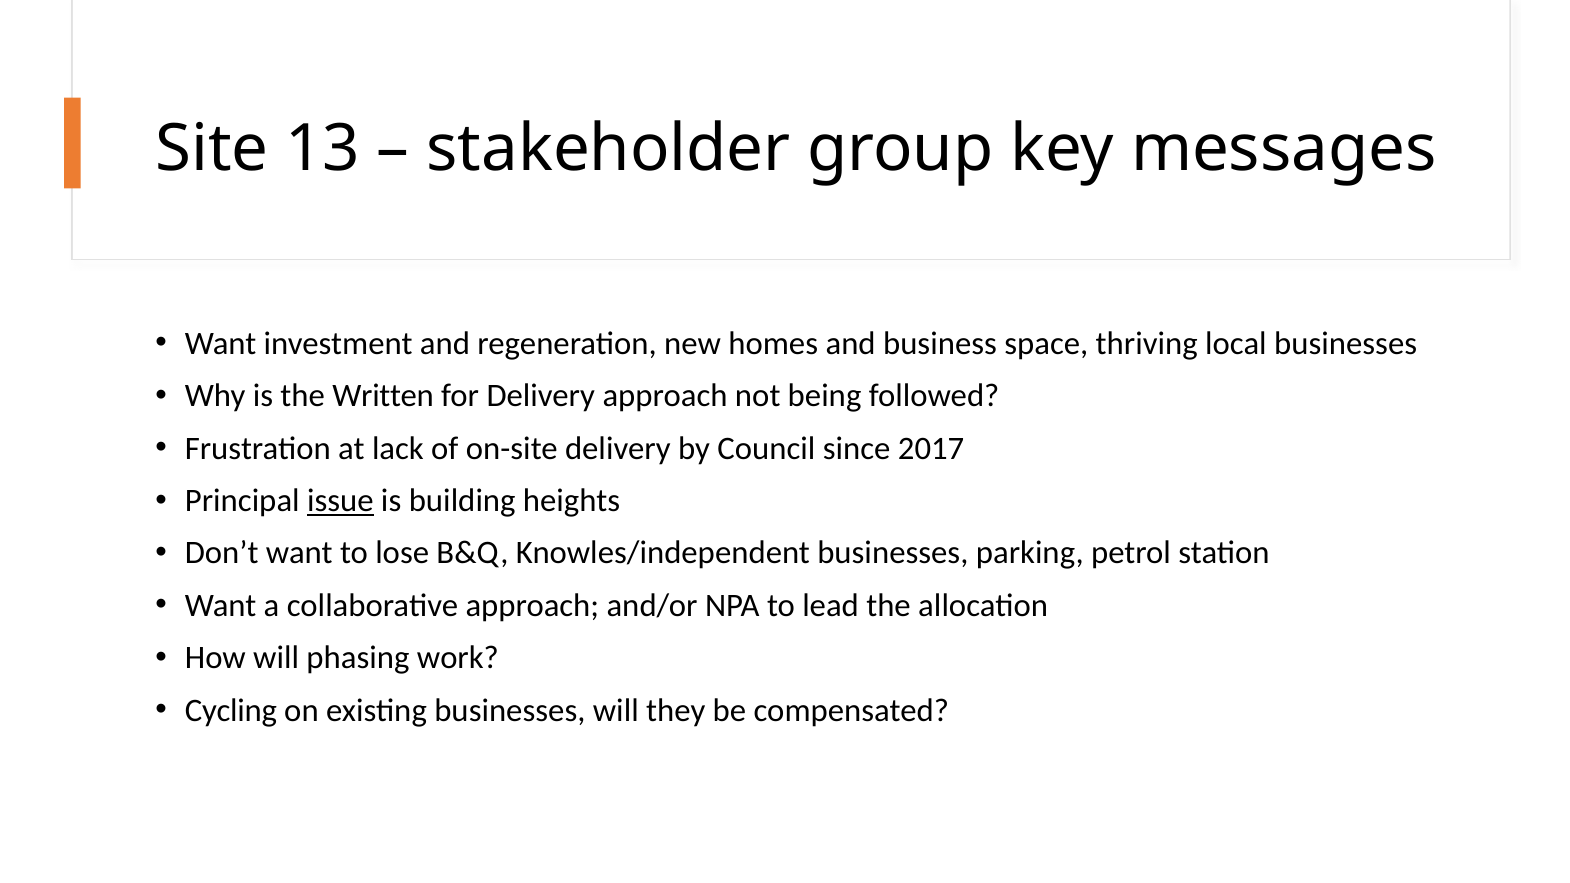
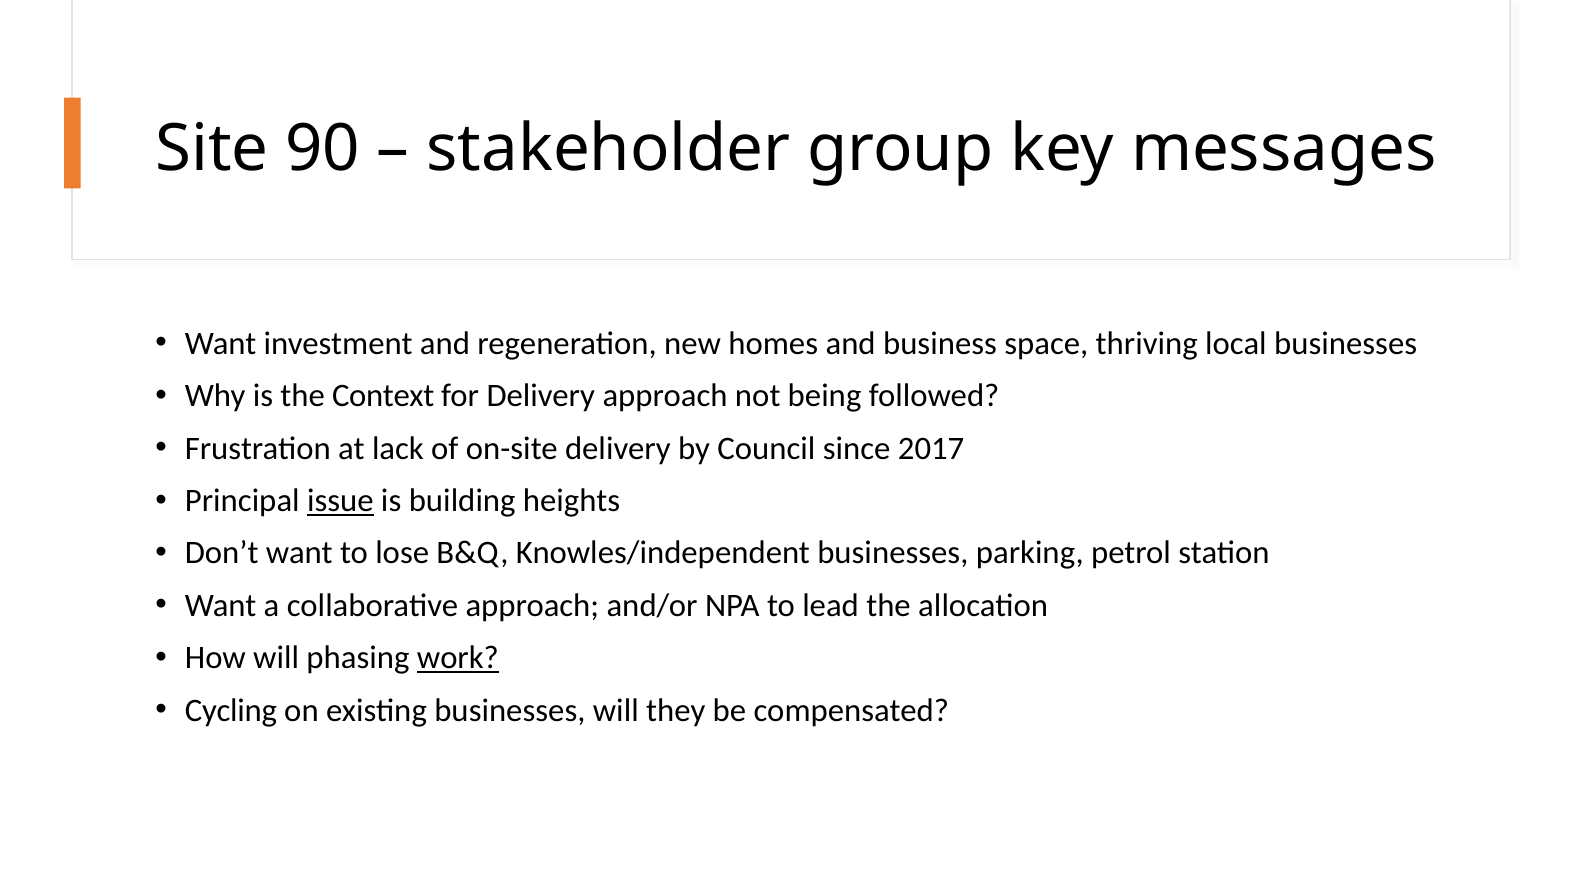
13: 13 -> 90
Written: Written -> Context
work underline: none -> present
